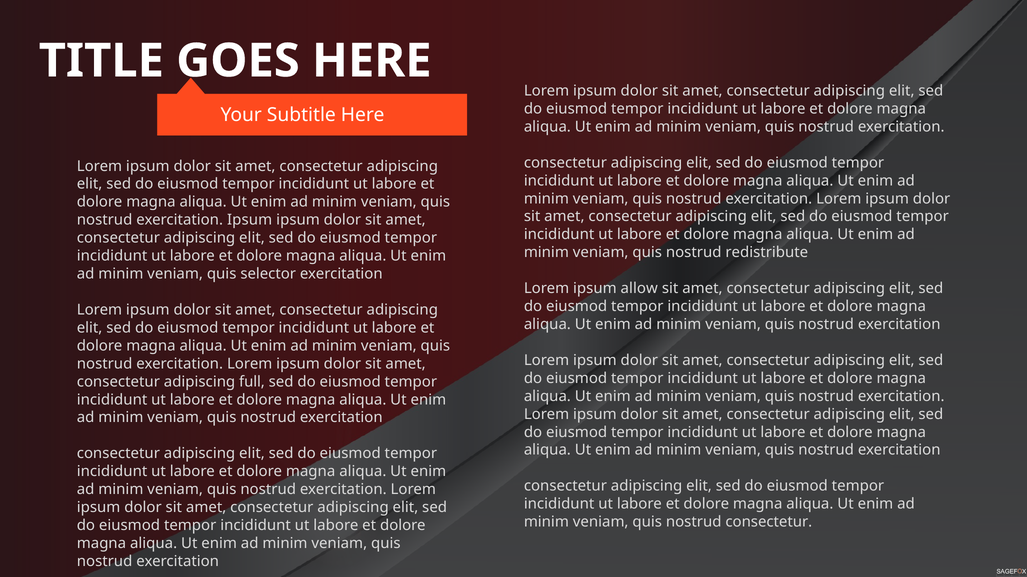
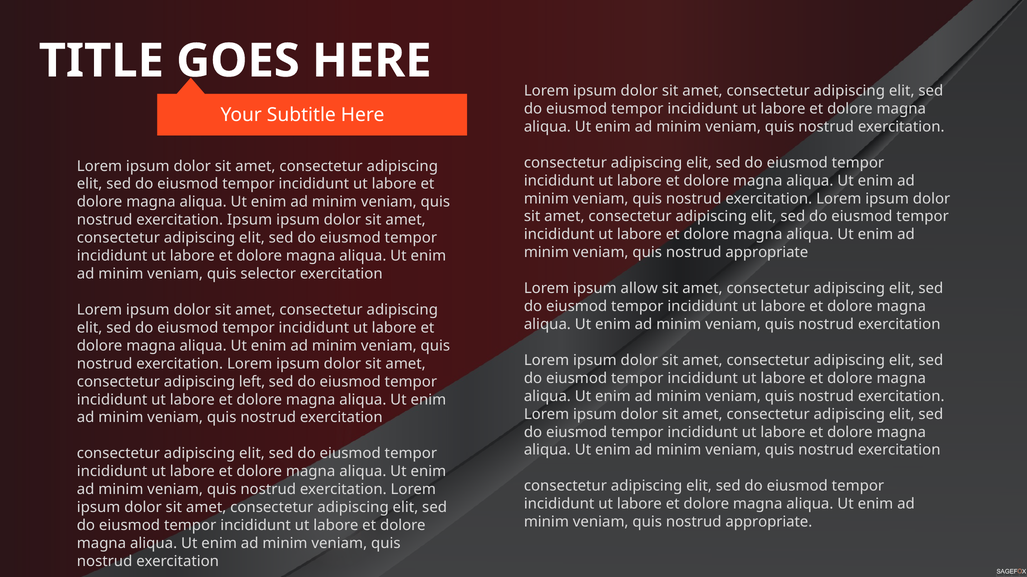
redistribute at (767, 253): redistribute -> appropriate
full: full -> left
consectetur at (769, 522): consectetur -> appropriate
